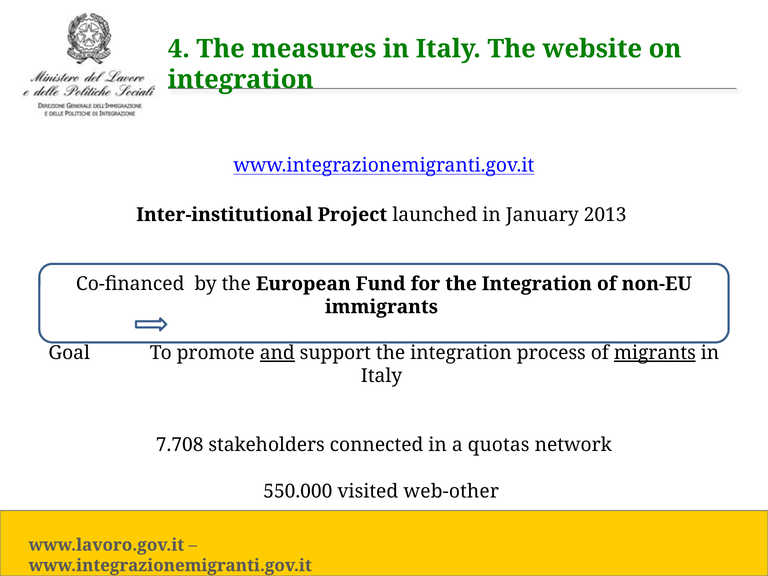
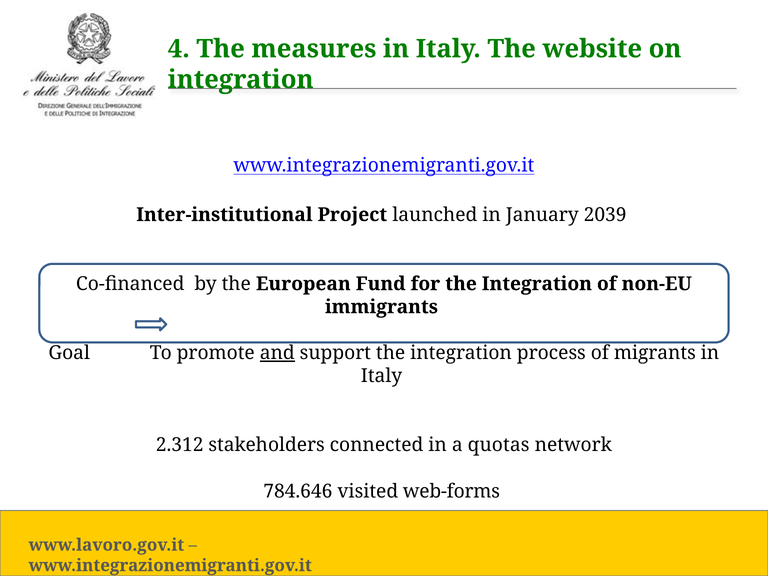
2013: 2013 -> 2039
migrants underline: present -> none
7.708: 7.708 -> 2.312
550.000: 550.000 -> 784.646
web-other: web-other -> web-forms
